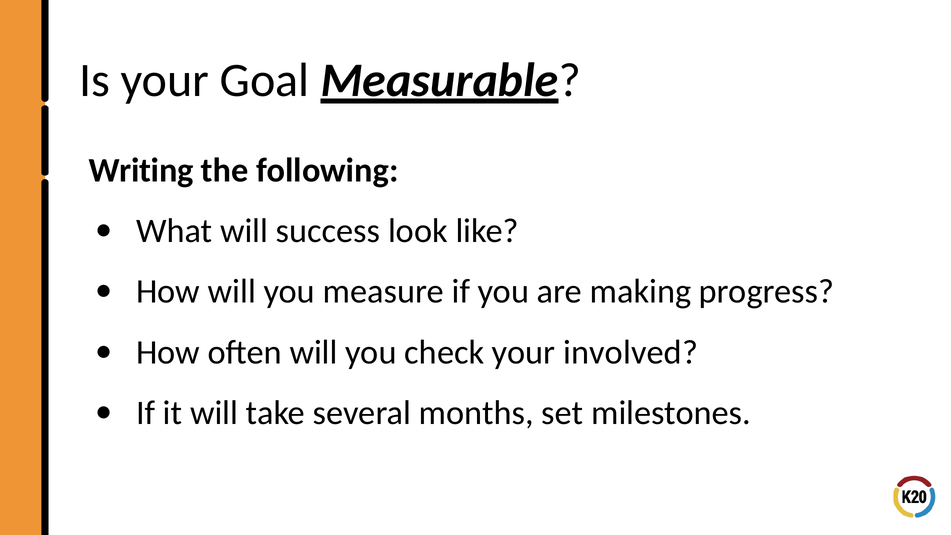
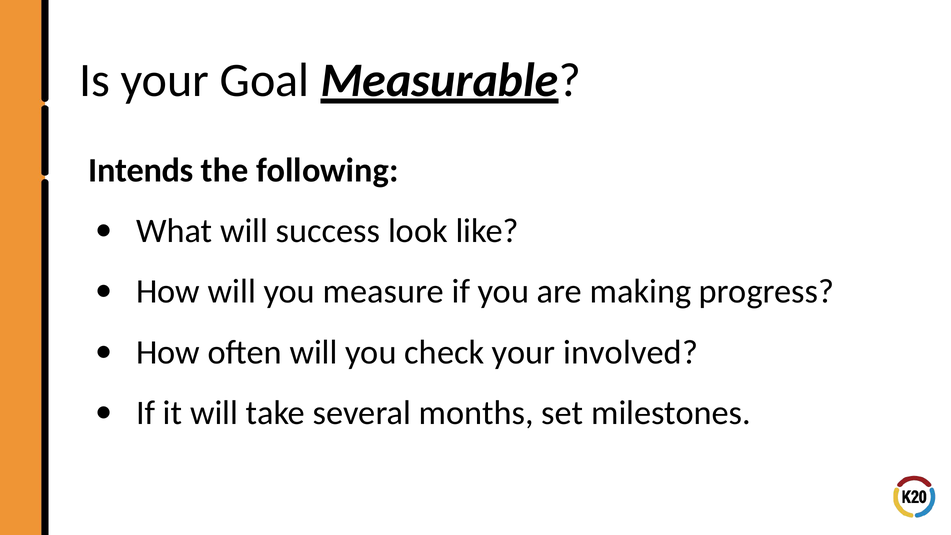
Writing: Writing -> Intends
